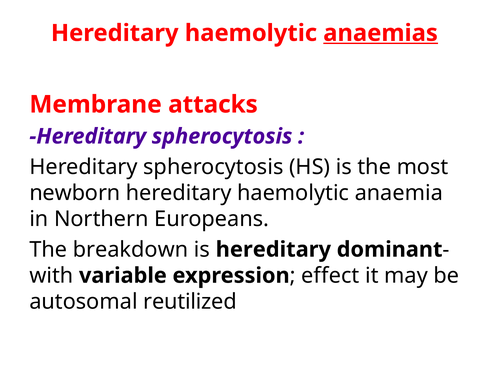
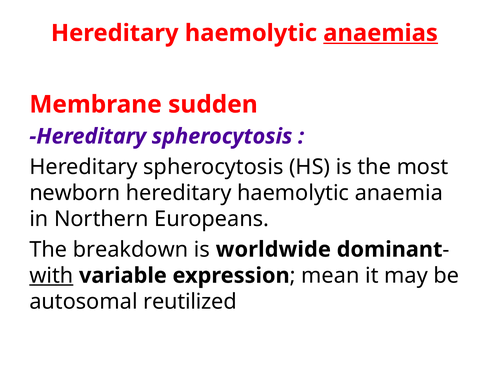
attacks: attacks -> sudden
is hereditary: hereditary -> worldwide
with underline: none -> present
effect: effect -> mean
